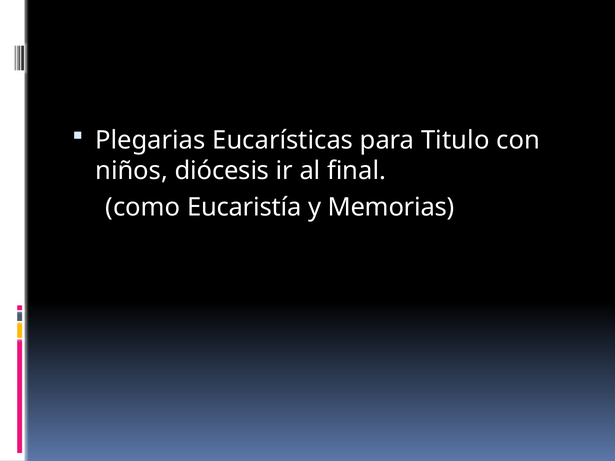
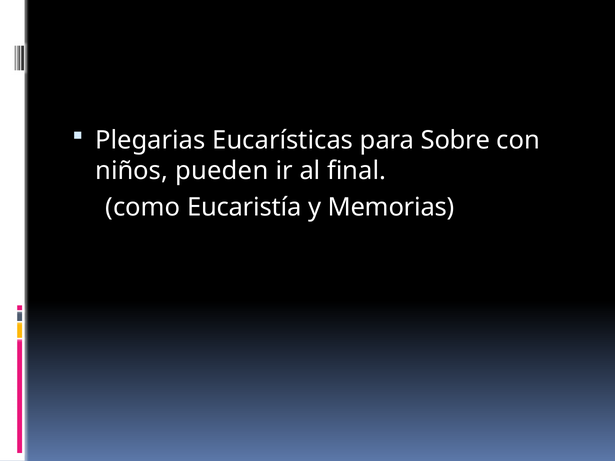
Titulo: Titulo -> Sobre
diócesis: diócesis -> pueden
